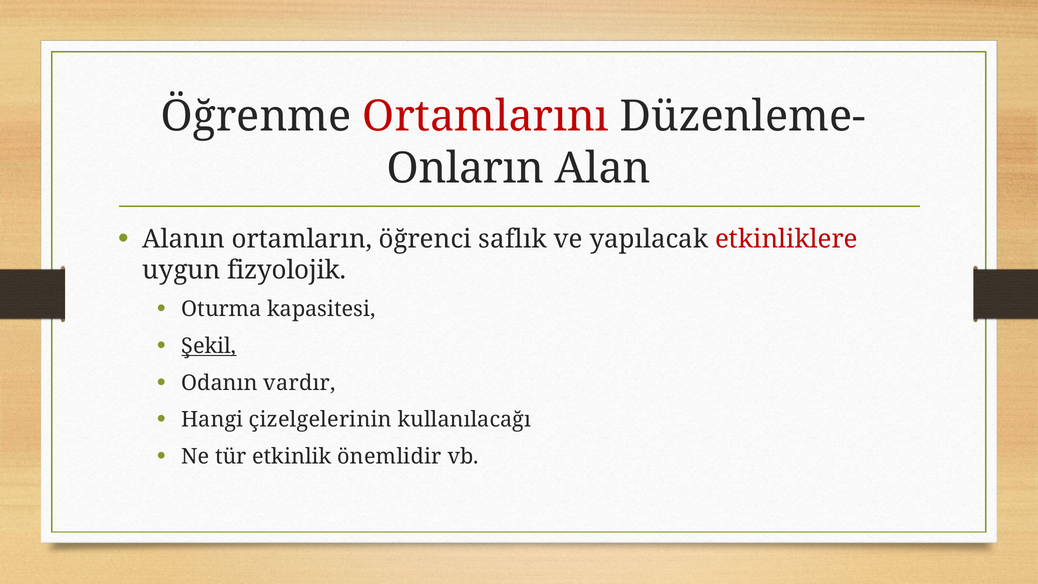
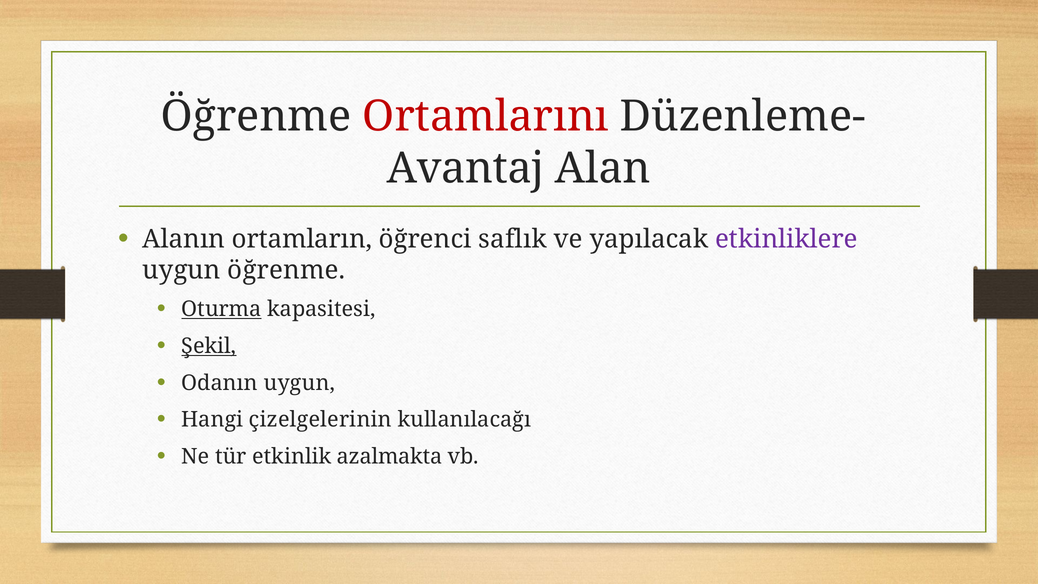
Onların: Onların -> Avantaj
etkinliklere colour: red -> purple
uygun fizyolojik: fizyolojik -> öğrenme
Oturma underline: none -> present
Odanın vardır: vardır -> uygun
önemlidir: önemlidir -> azalmakta
